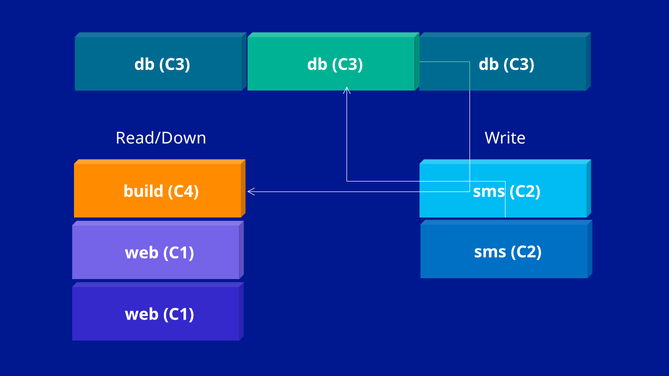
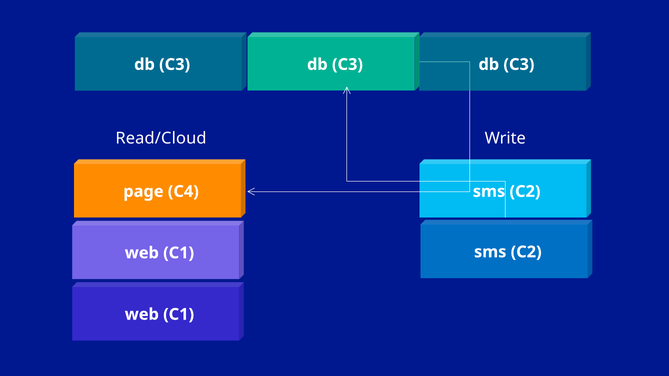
Read/Down: Read/Down -> Read/Cloud
build: build -> page
